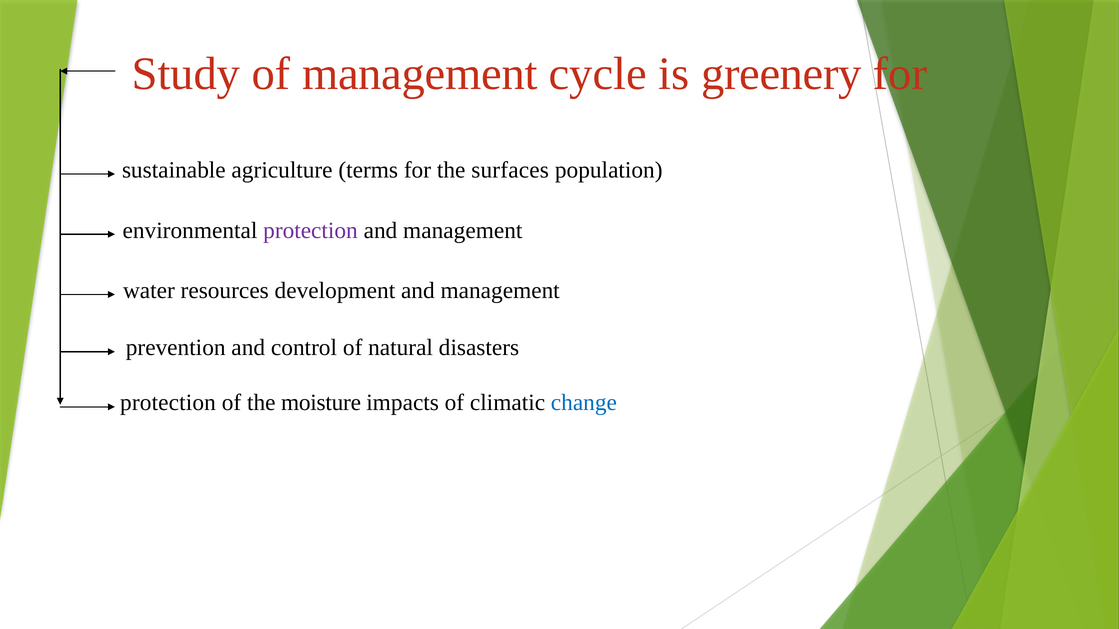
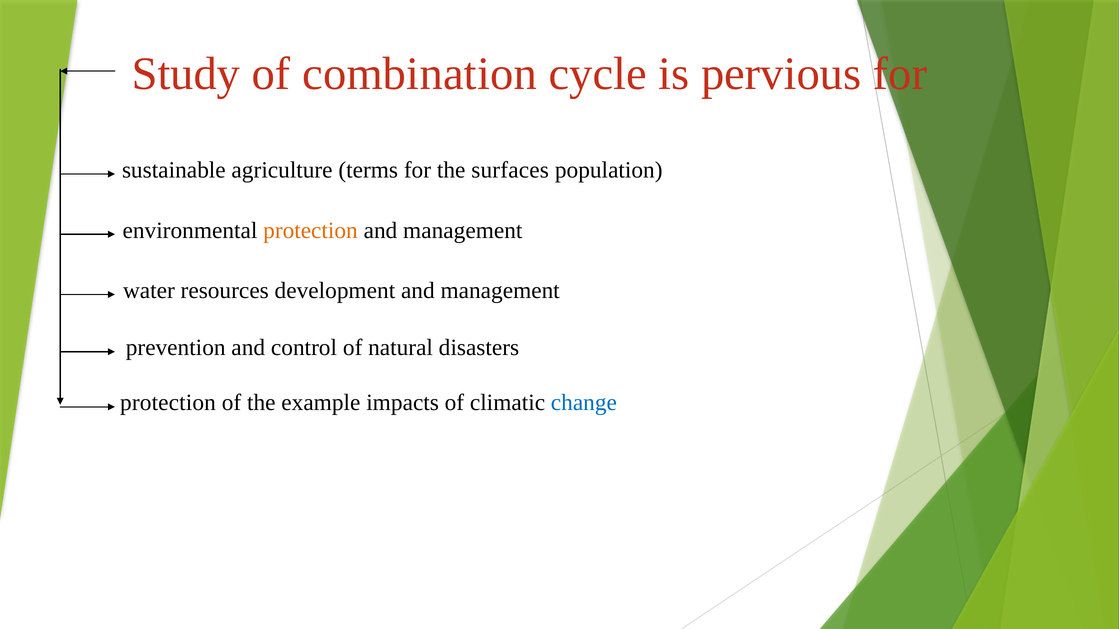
of management: management -> combination
greenery: greenery -> pervious
protection at (310, 231) colour: purple -> orange
moisture: moisture -> example
